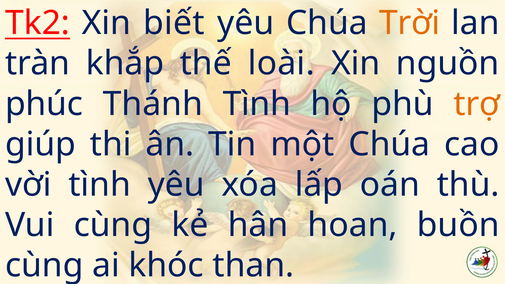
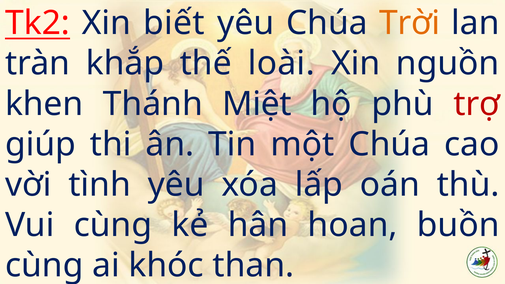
phúc: phúc -> khen
Thánh Tình: Tình -> Miệt
trợ colour: orange -> red
